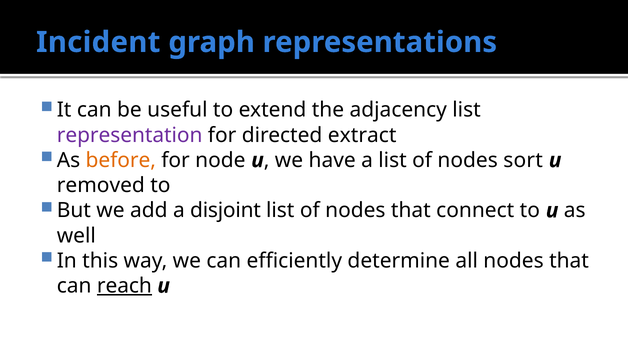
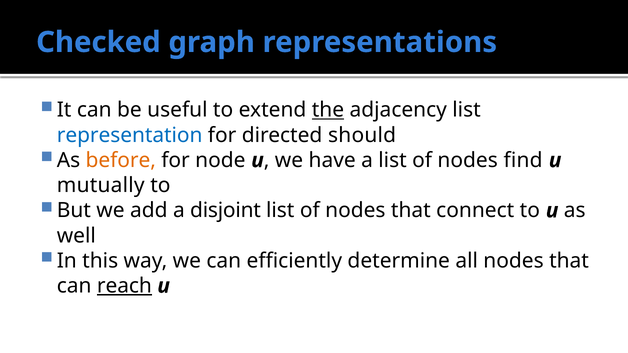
Incident: Incident -> Checked
the underline: none -> present
representation colour: purple -> blue
extract: extract -> should
sort: sort -> find
removed: removed -> mutually
